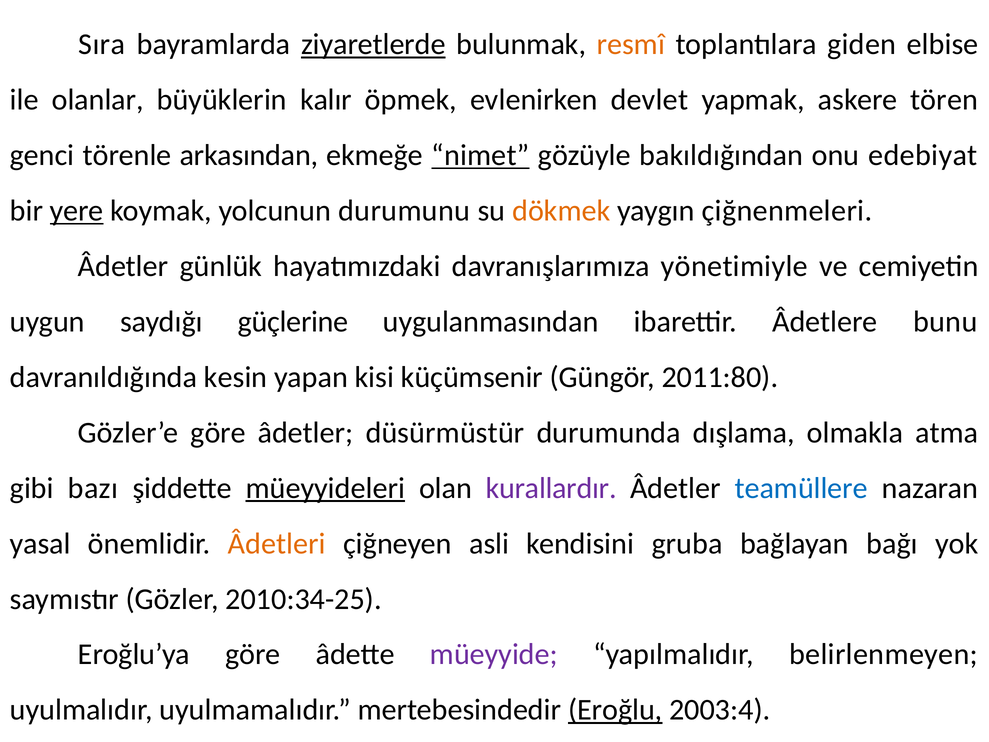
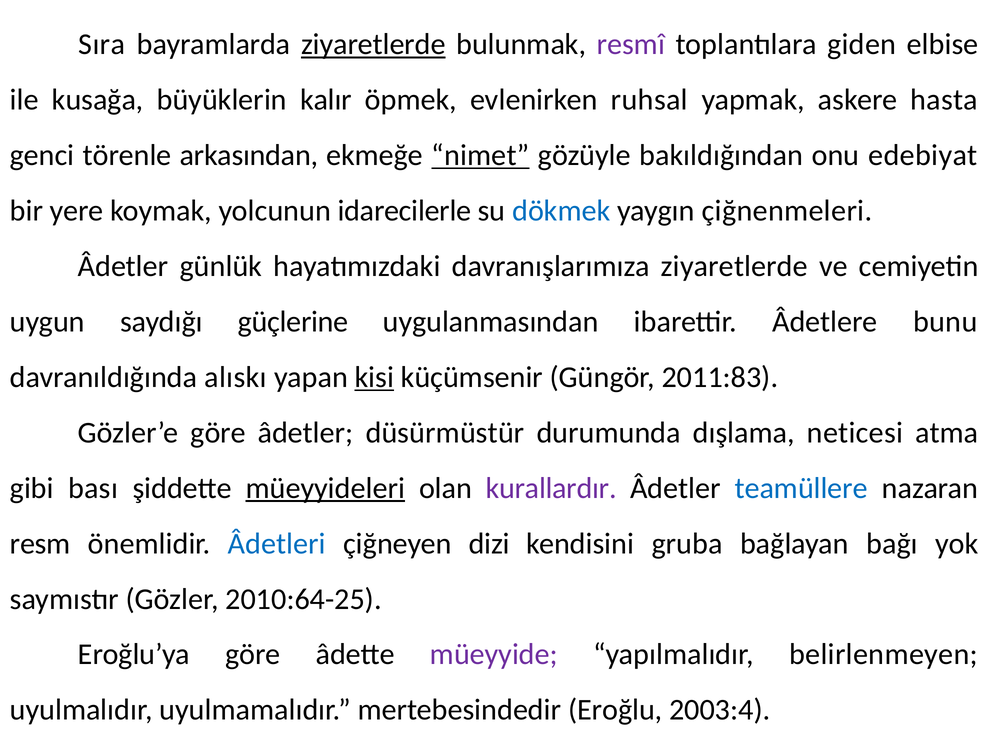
resmî colour: orange -> purple
olanlar: olanlar -> kusağa
devlet: devlet -> ruhsal
tören: tören -> hasta
yere underline: present -> none
durumunu: durumunu -> idarecilerle
dökmek colour: orange -> blue
davranışlarımıza yönetimiyle: yönetimiyle -> ziyaretlerde
kesin: kesin -> alıskı
kisi underline: none -> present
2011:80: 2011:80 -> 2011:83
olmakla: olmakla -> neticesi
bazı: bazı -> bası
yasal: yasal -> resm
Âdetleri colour: orange -> blue
asli: asli -> dizi
2010:34-25: 2010:34-25 -> 2010:64-25
Eroğlu underline: present -> none
